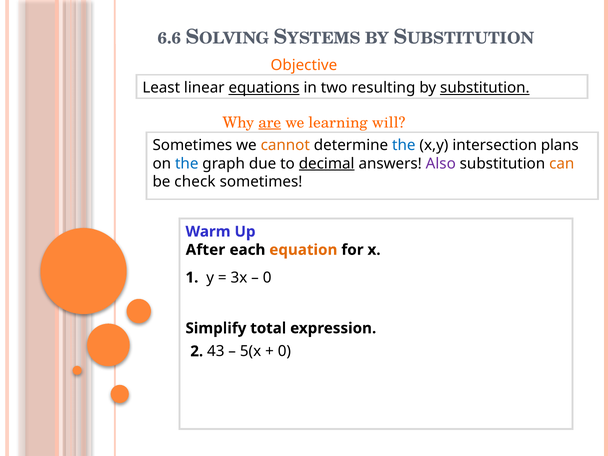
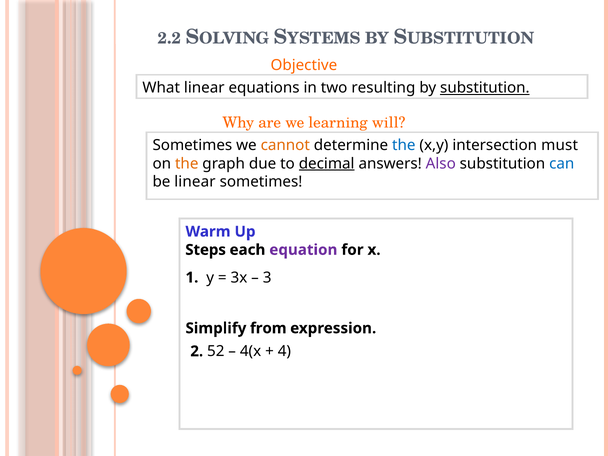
6.6: 6.6 -> 2.2
Least: Least -> What
equations underline: present -> none
are underline: present -> none
plans: plans -> must
the at (187, 164) colour: blue -> orange
can colour: orange -> blue
be check: check -> linear
After: After -> Steps
equation colour: orange -> purple
0 at (267, 277): 0 -> 3
total: total -> from
43: 43 -> 52
5(x: 5(x -> 4(x
0 at (284, 351): 0 -> 4
